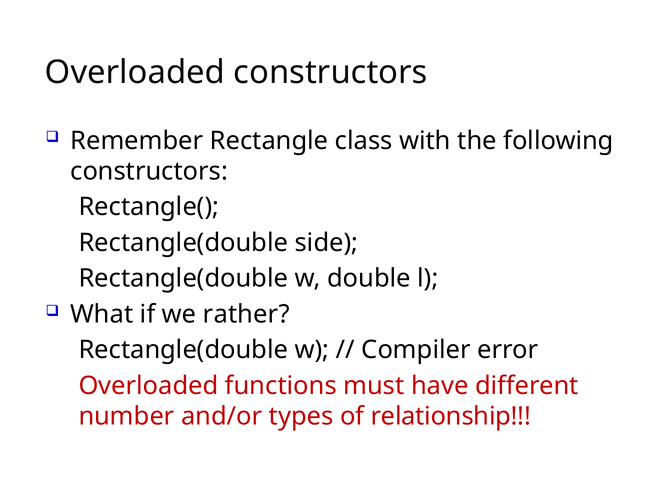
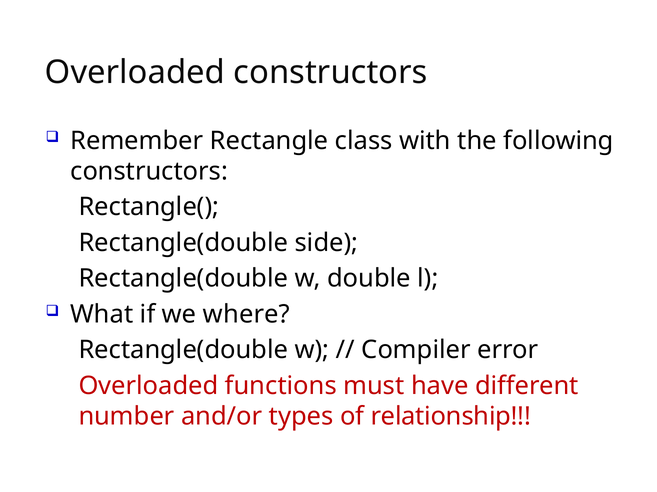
rather: rather -> where
